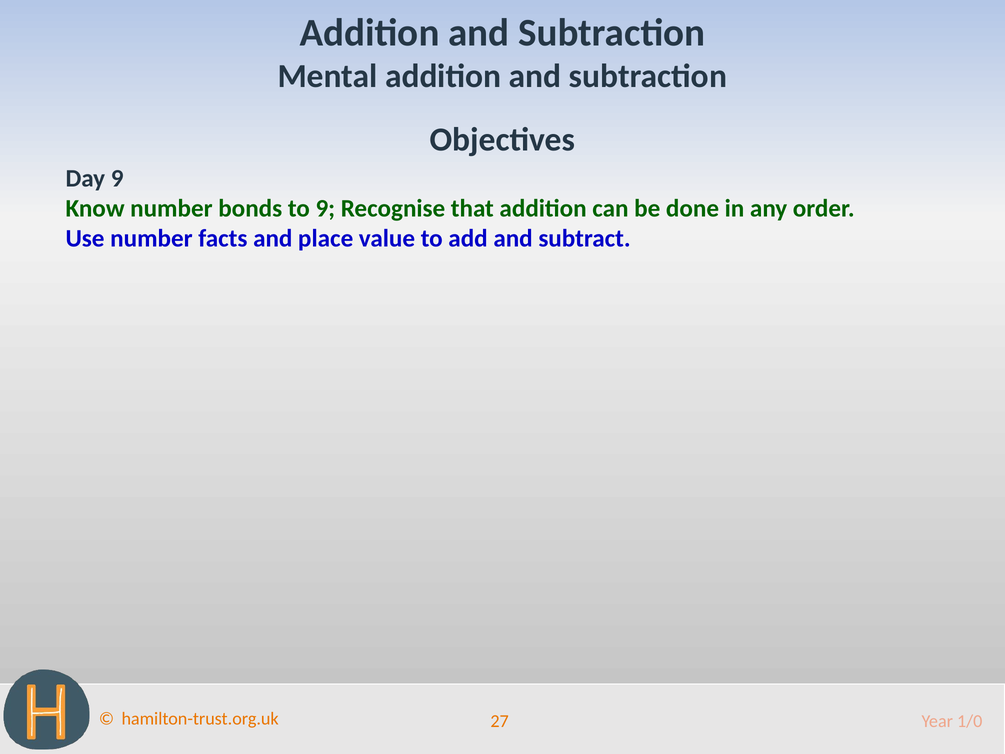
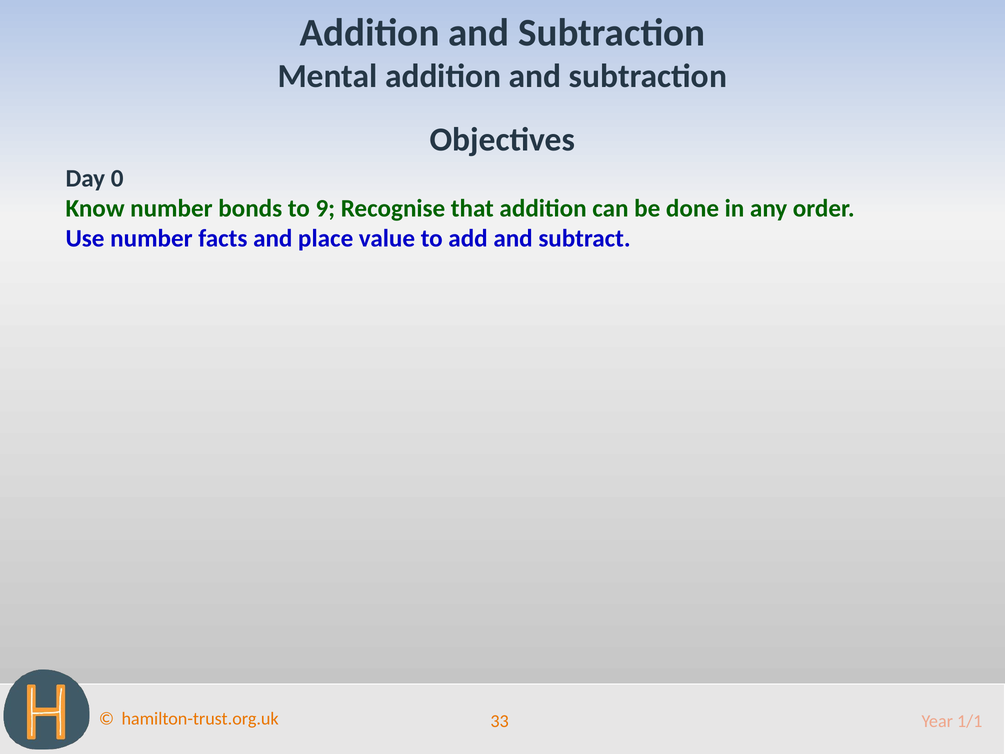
Day 9: 9 -> 0
27: 27 -> 33
1/0: 1/0 -> 1/1
